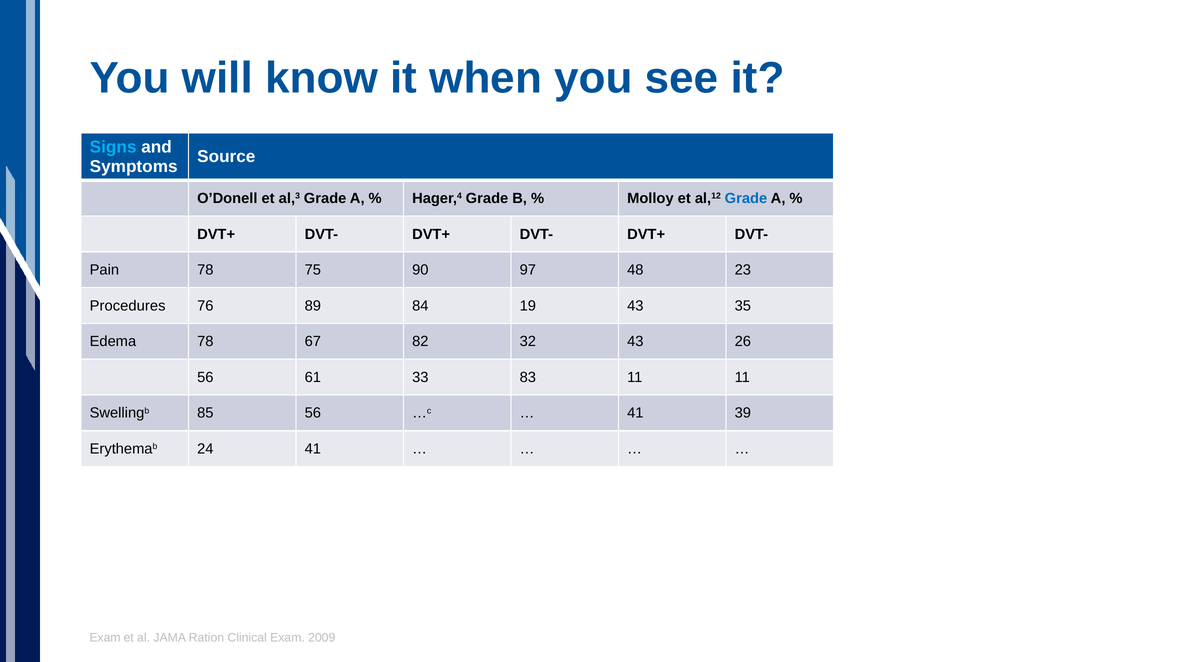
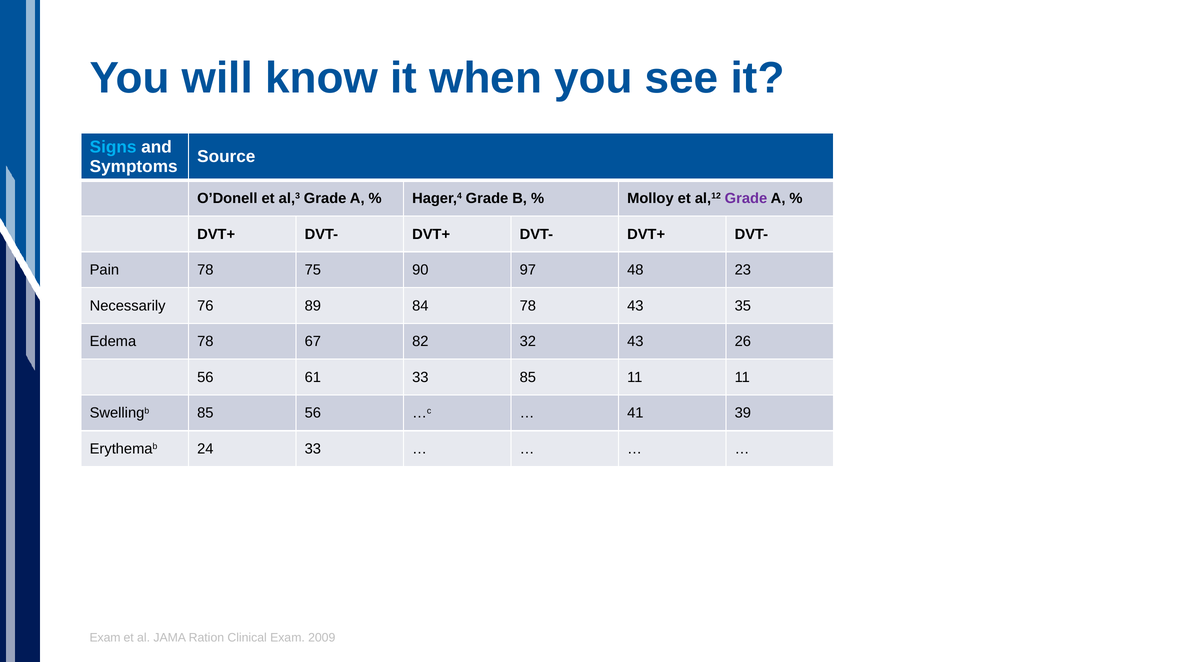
Grade at (746, 198) colour: blue -> purple
Procedures: Procedures -> Necessarily
84 19: 19 -> 78
33 83: 83 -> 85
24 41: 41 -> 33
